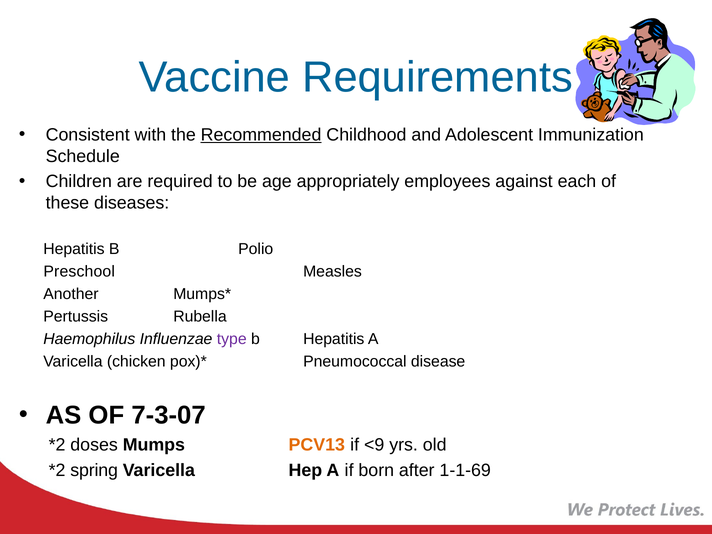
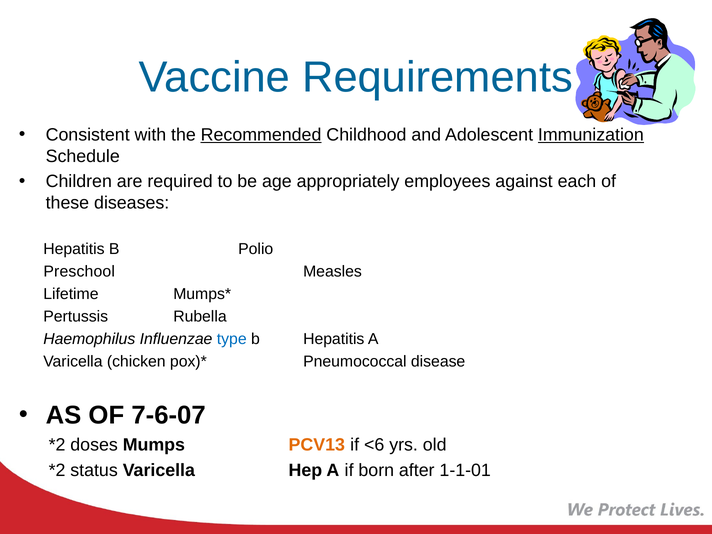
Immunization underline: none -> present
Another: Another -> Lifetime
type colour: purple -> blue
7-3-07: 7-3-07 -> 7-6-07
<9: <9 -> <6
spring: spring -> status
1-1-69: 1-1-69 -> 1-1-01
